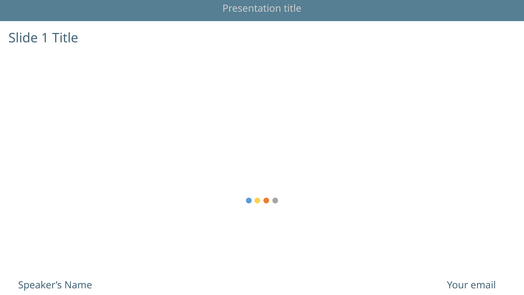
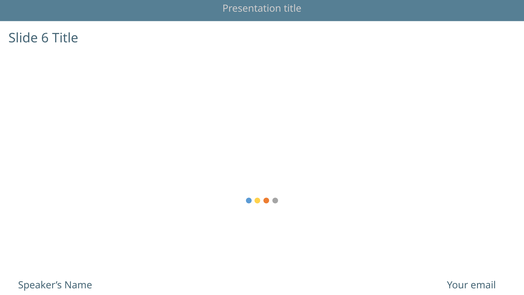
1: 1 -> 6
